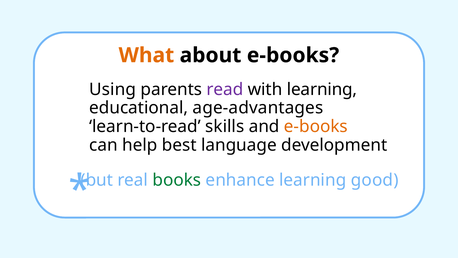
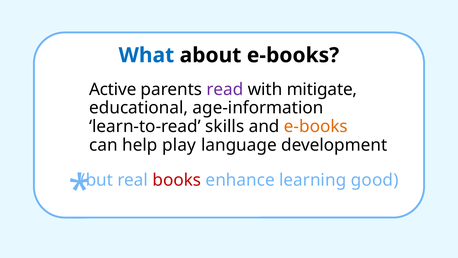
What colour: orange -> blue
Using: Using -> Active
with learning: learning -> mitigate
age-advantages: age-advantages -> age-information
best: best -> play
books colour: green -> red
